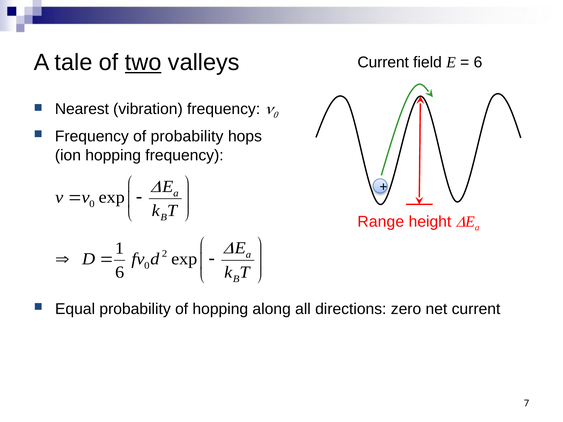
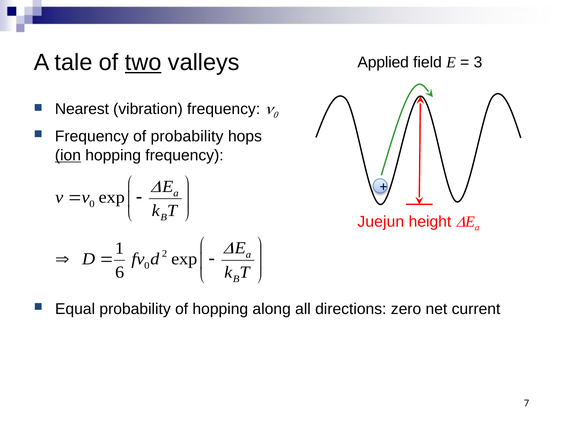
Current at (383, 62): Current -> Applied
6 at (478, 62): 6 -> 3
ion underline: none -> present
Range: Range -> Juejun
